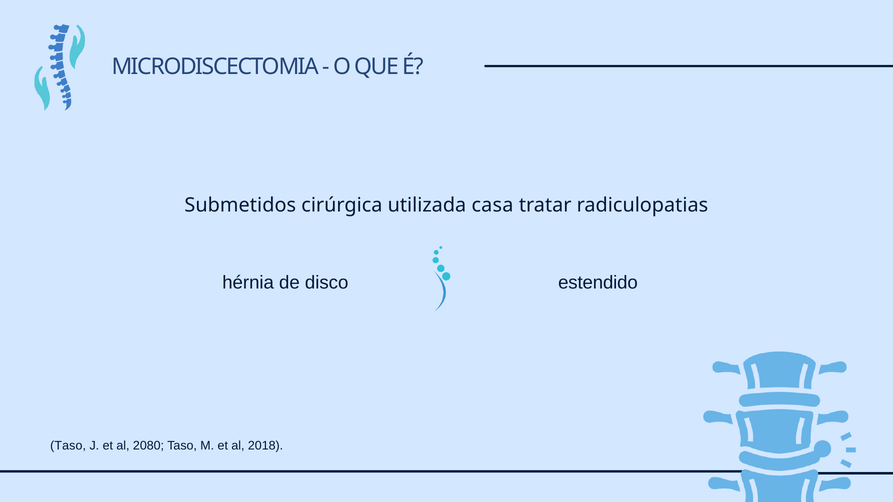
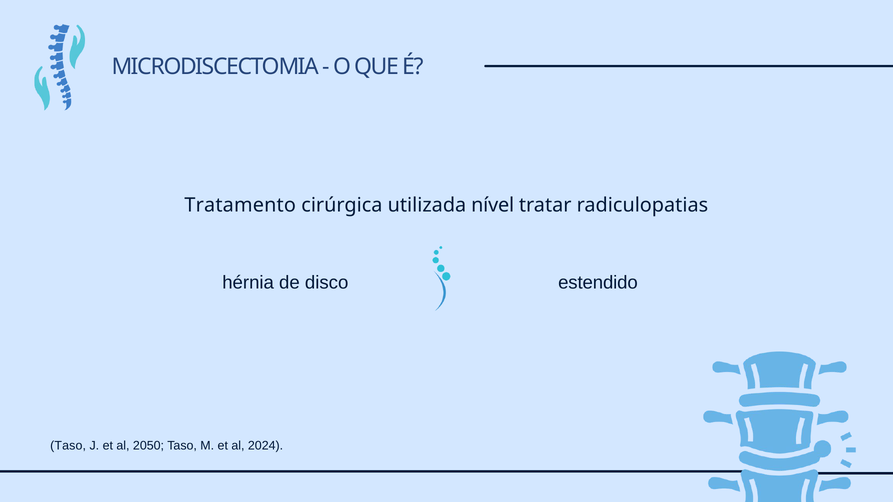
Submetidos: Submetidos -> Tratamento
casa: casa -> nível
2080: 2080 -> 2050
2018: 2018 -> 2024
